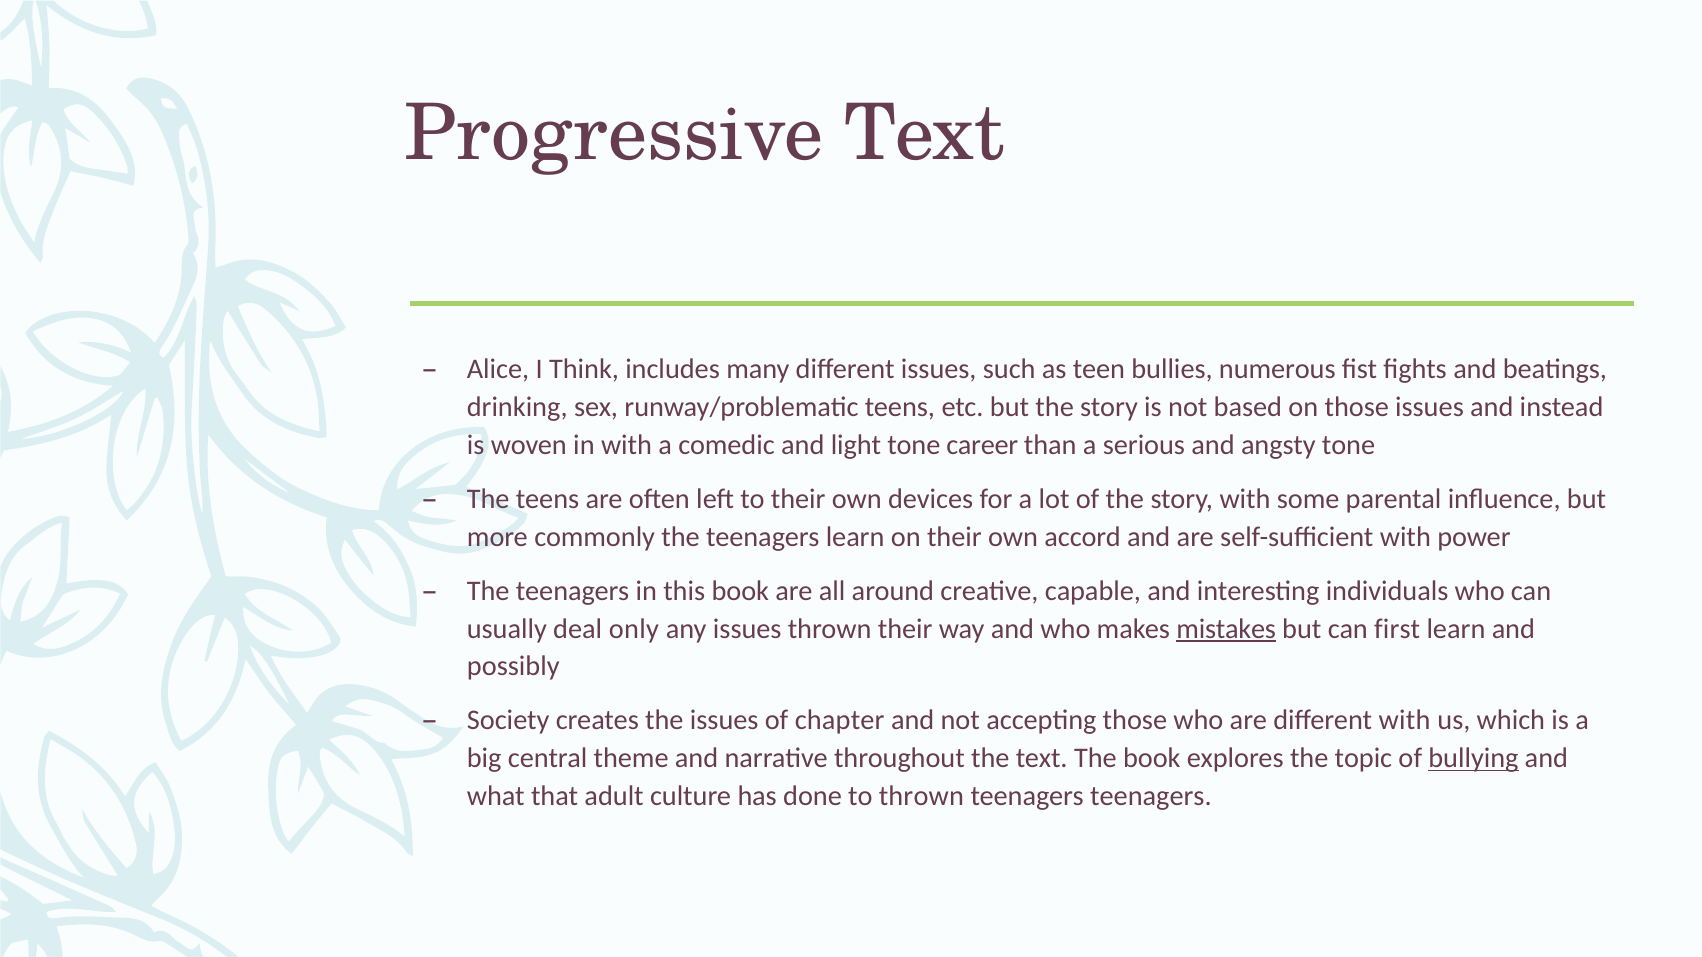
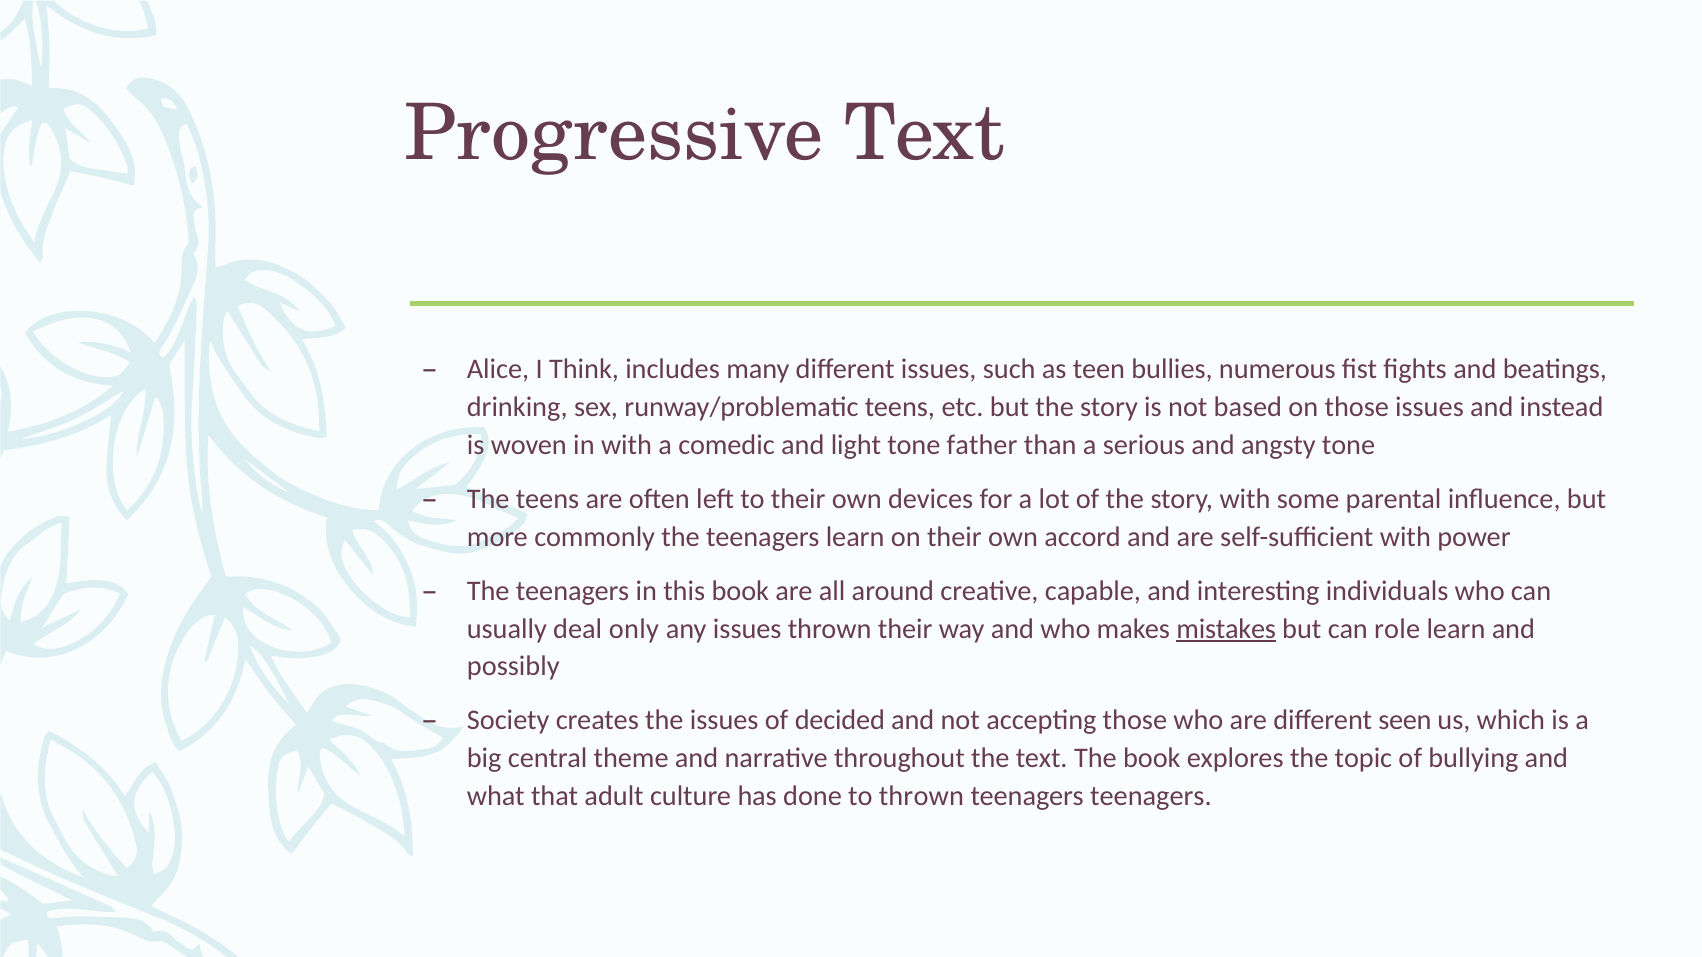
career: career -> father
first: first -> role
chapter: chapter -> decided
different with: with -> seen
bullying underline: present -> none
